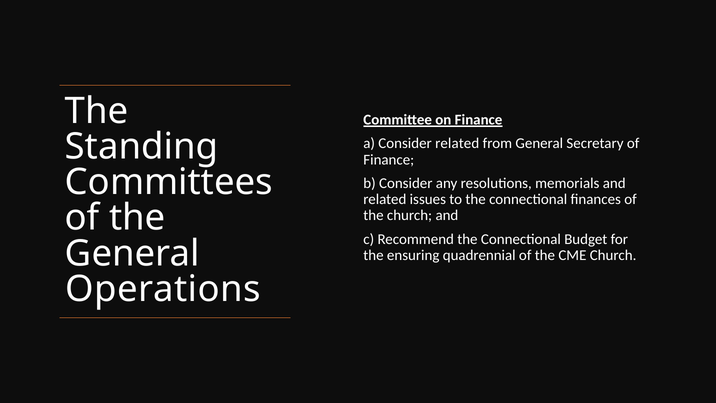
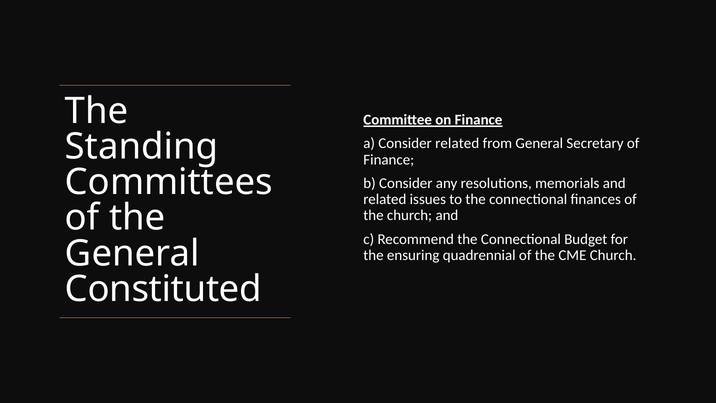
Operations: Operations -> Constituted
